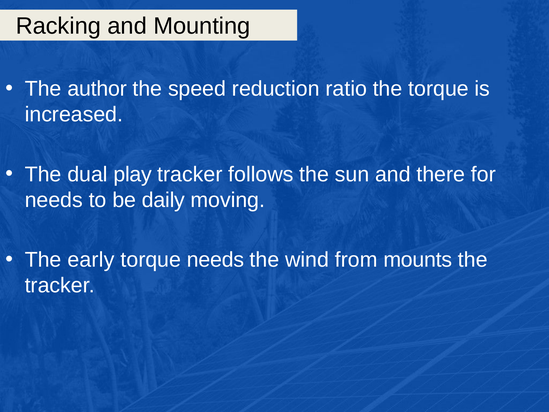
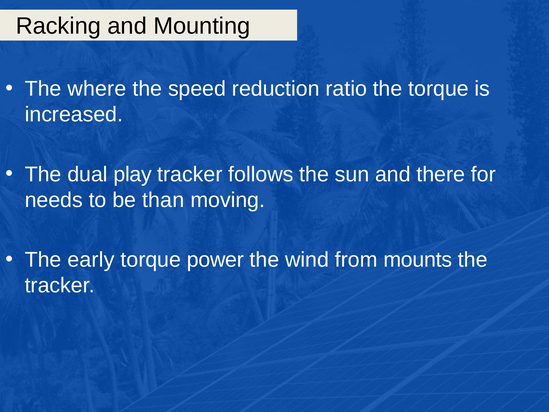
author: author -> where
daily: daily -> than
torque needs: needs -> power
